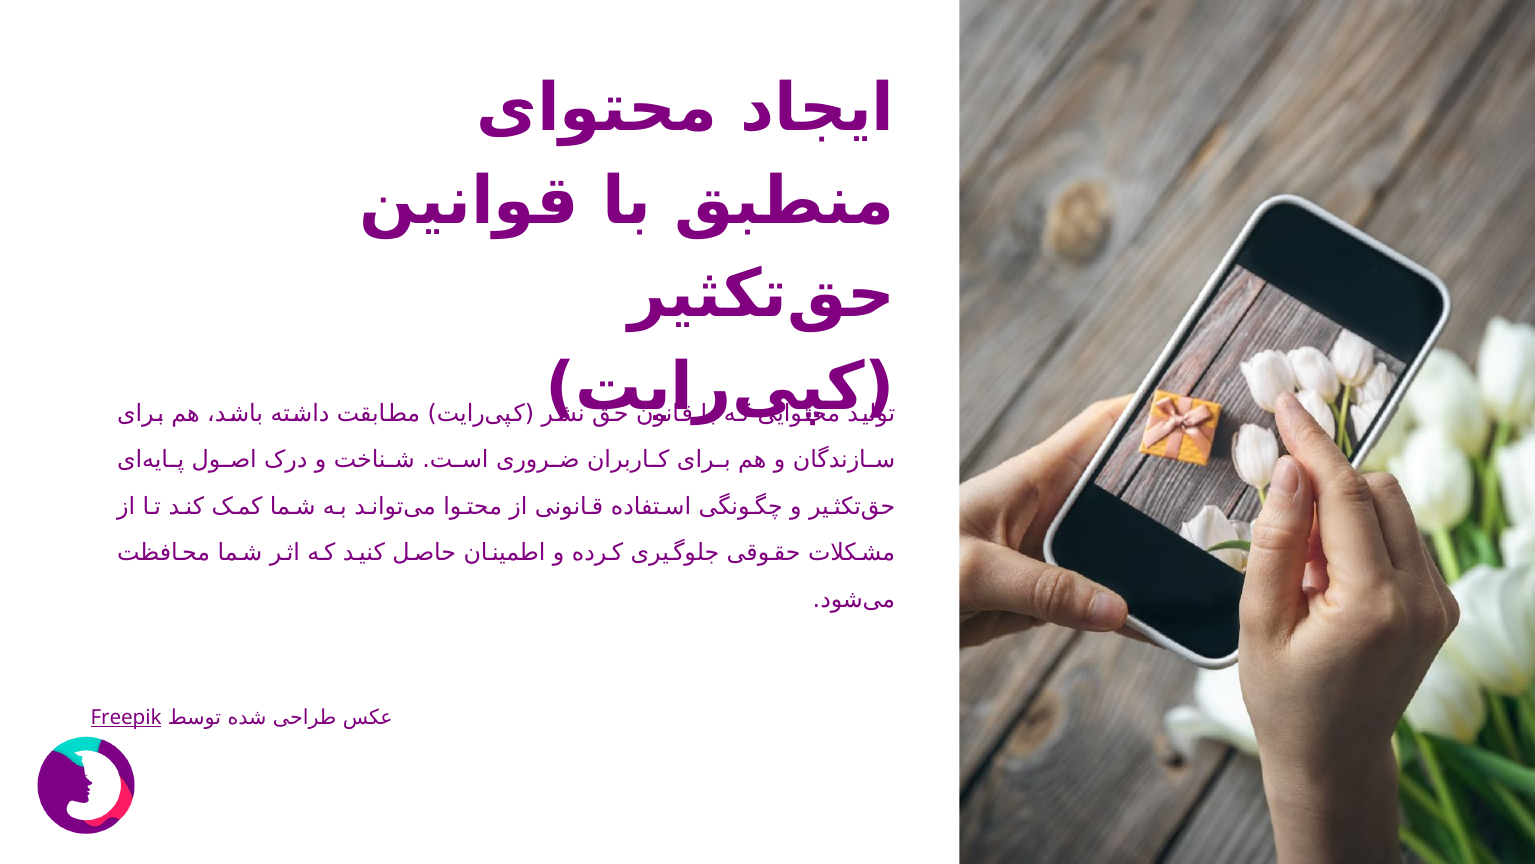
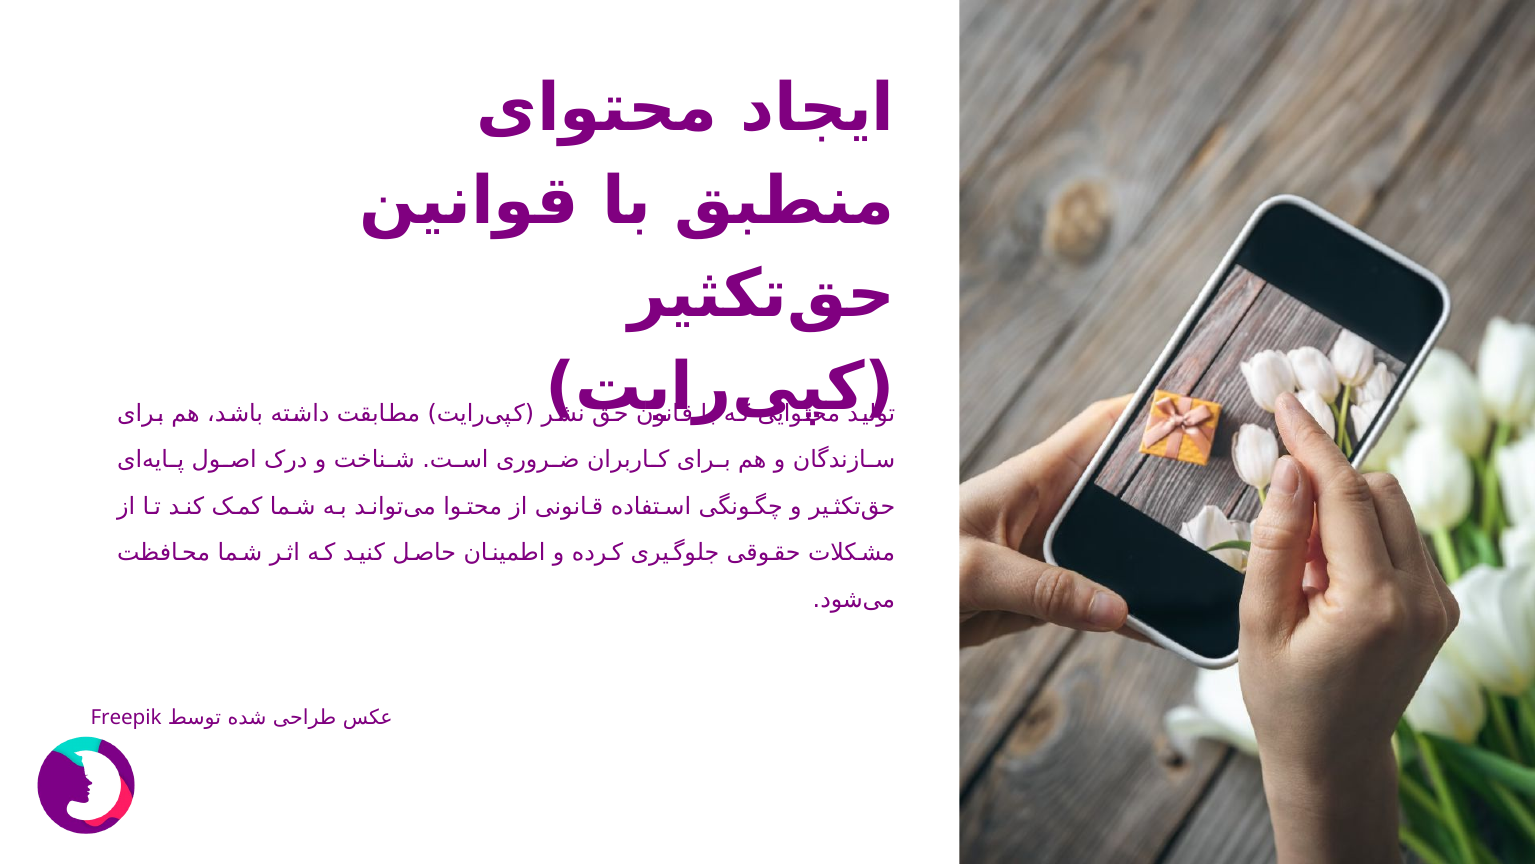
Freepik underline: present -> none
